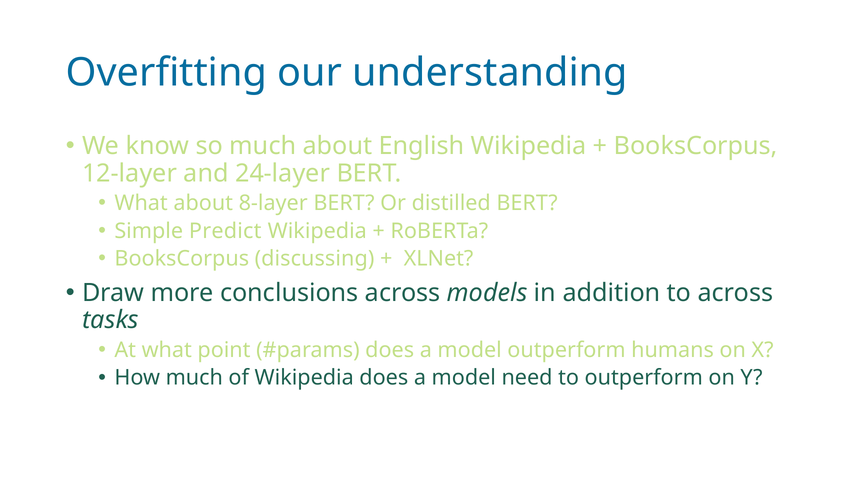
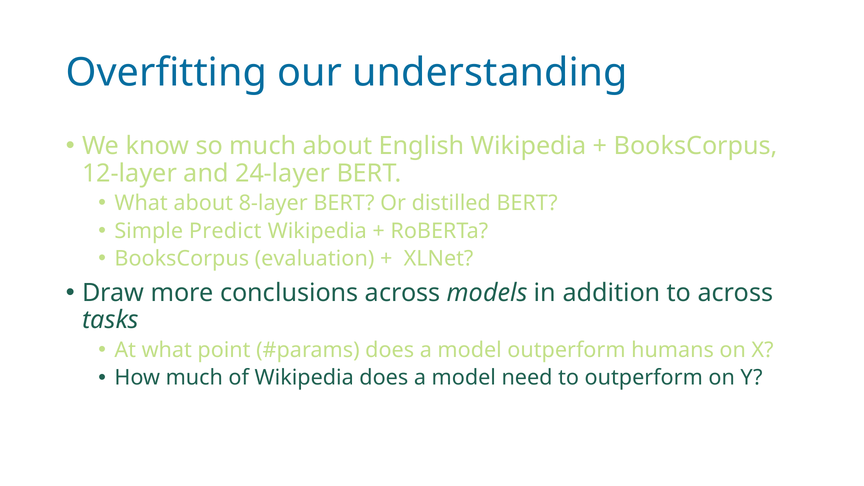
discussing: discussing -> evaluation
